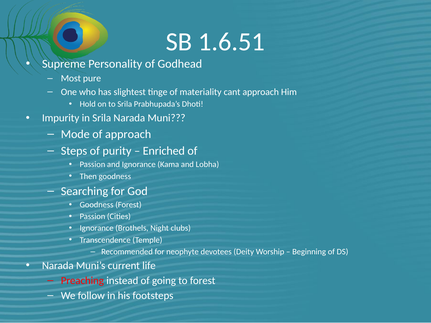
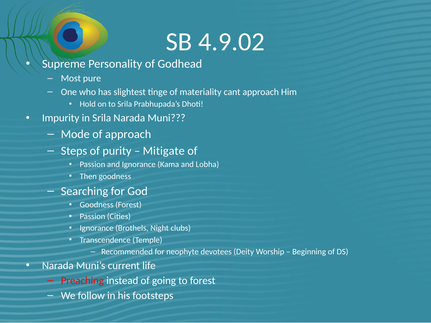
1.6.51: 1.6.51 -> 4.9.02
Enriched: Enriched -> Mitigate
